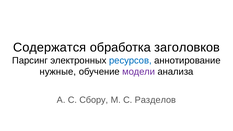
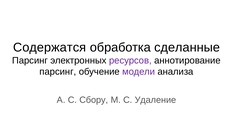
заголовков: заголовков -> сделанные
ресурсов colour: blue -> purple
нужные at (58, 72): нужные -> парсинг
Разделов: Разделов -> Удаление
